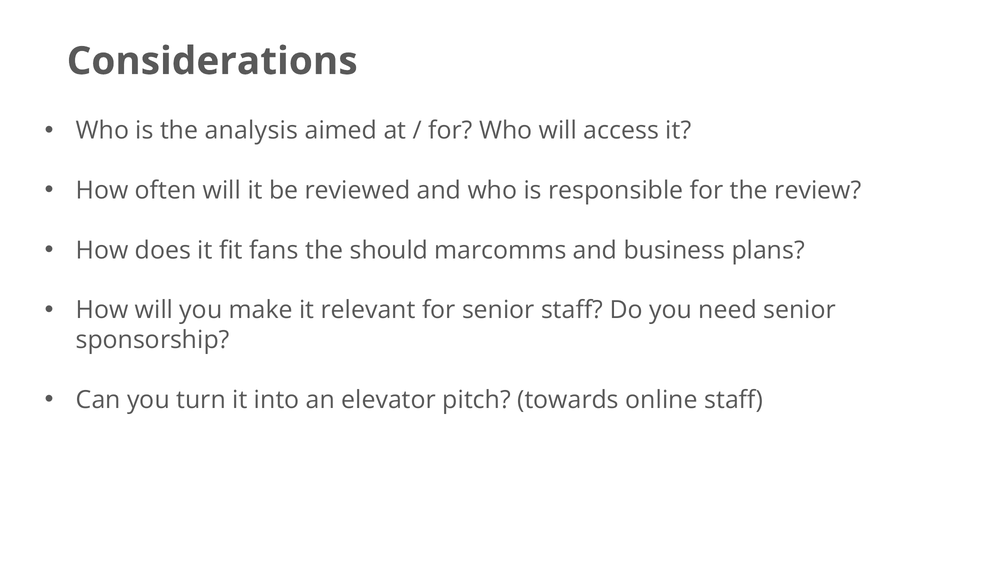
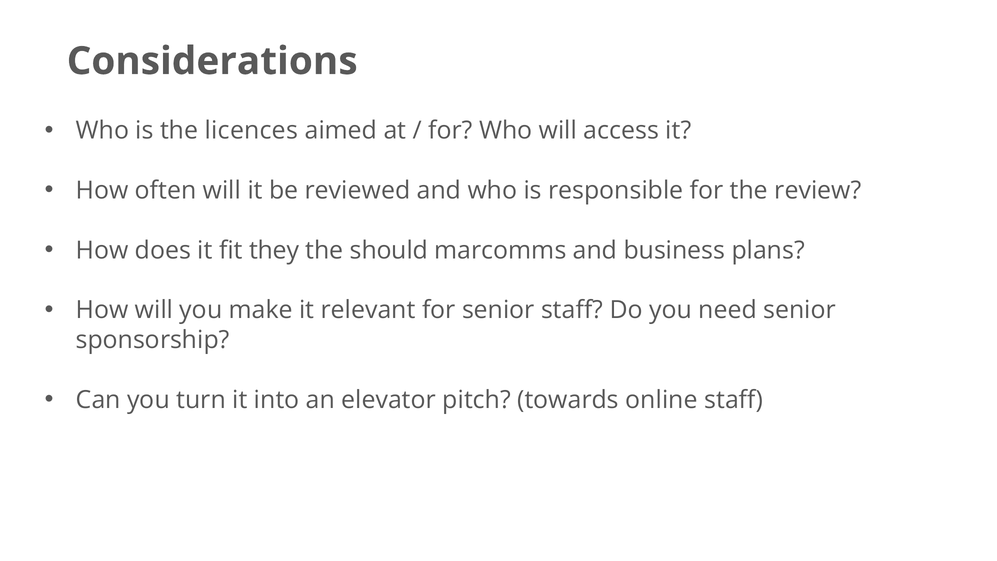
analysis: analysis -> licences
fans: fans -> they
